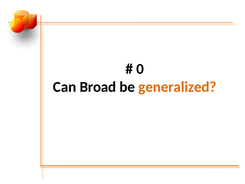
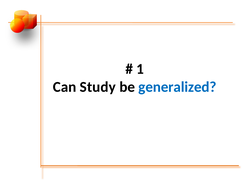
0: 0 -> 1
Broad: Broad -> Study
generalized colour: orange -> blue
